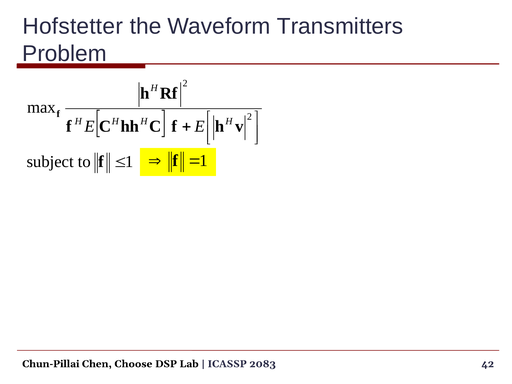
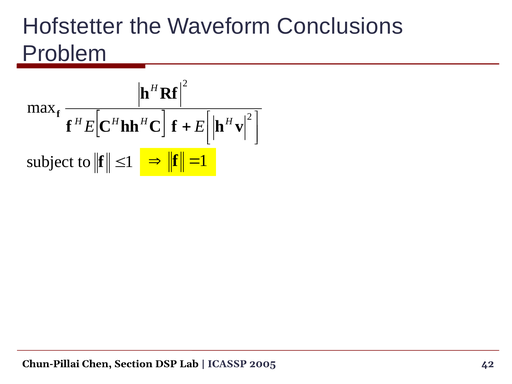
Transmitters: Transmitters -> Conclusions
Choose: Choose -> Section
2083: 2083 -> 2005
